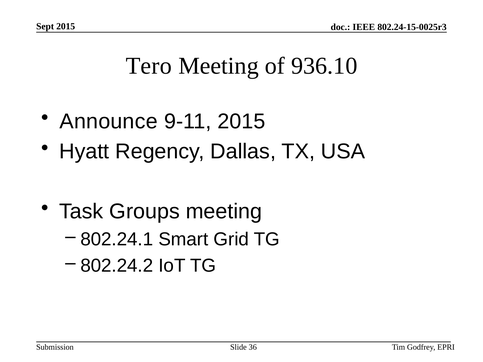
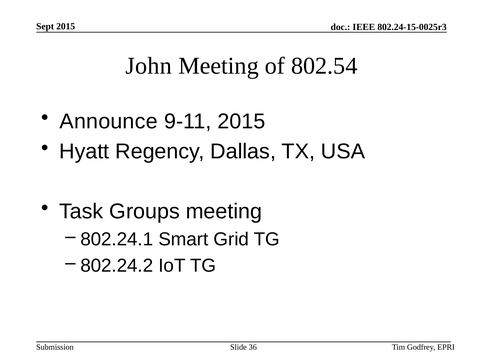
Tero: Tero -> John
936.10: 936.10 -> 802.54
